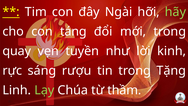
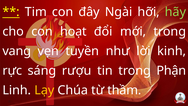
táng: táng -> hoạt
quay: quay -> vang
Tặng: Tặng -> Phận
Lạy colour: light green -> yellow
